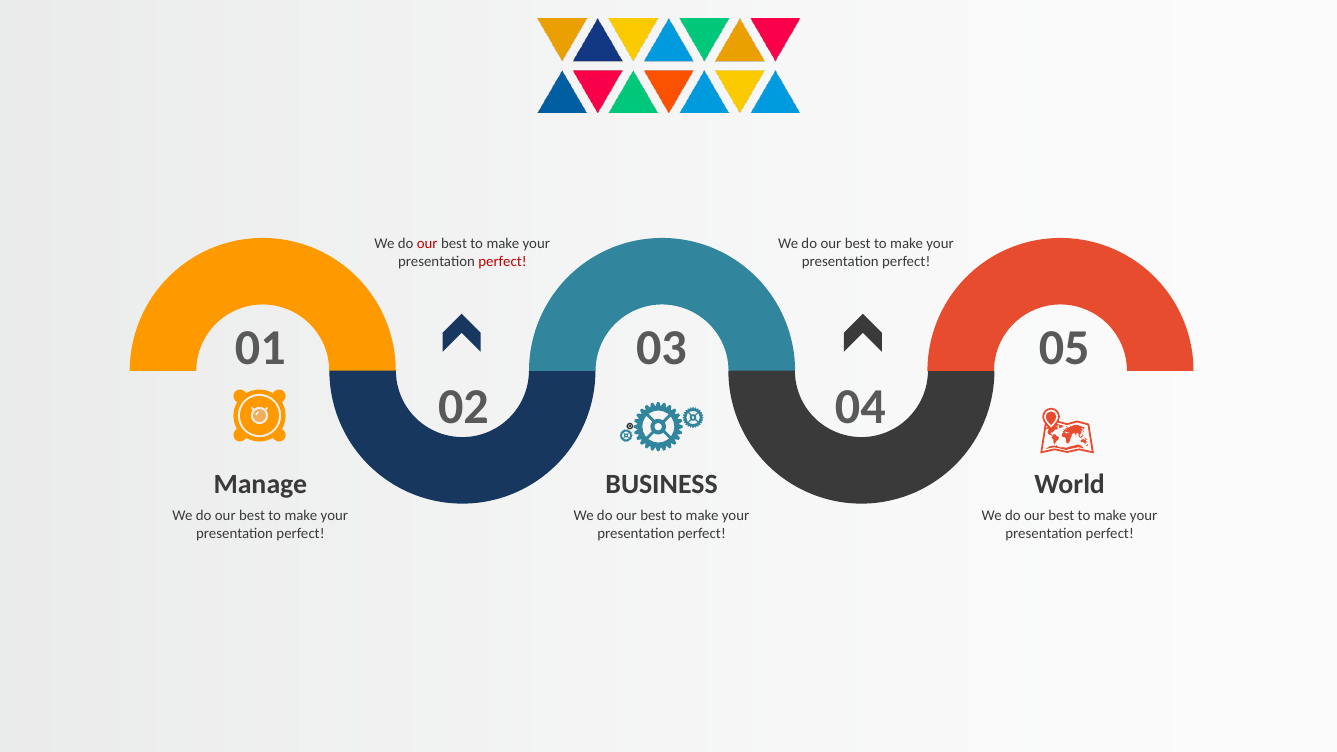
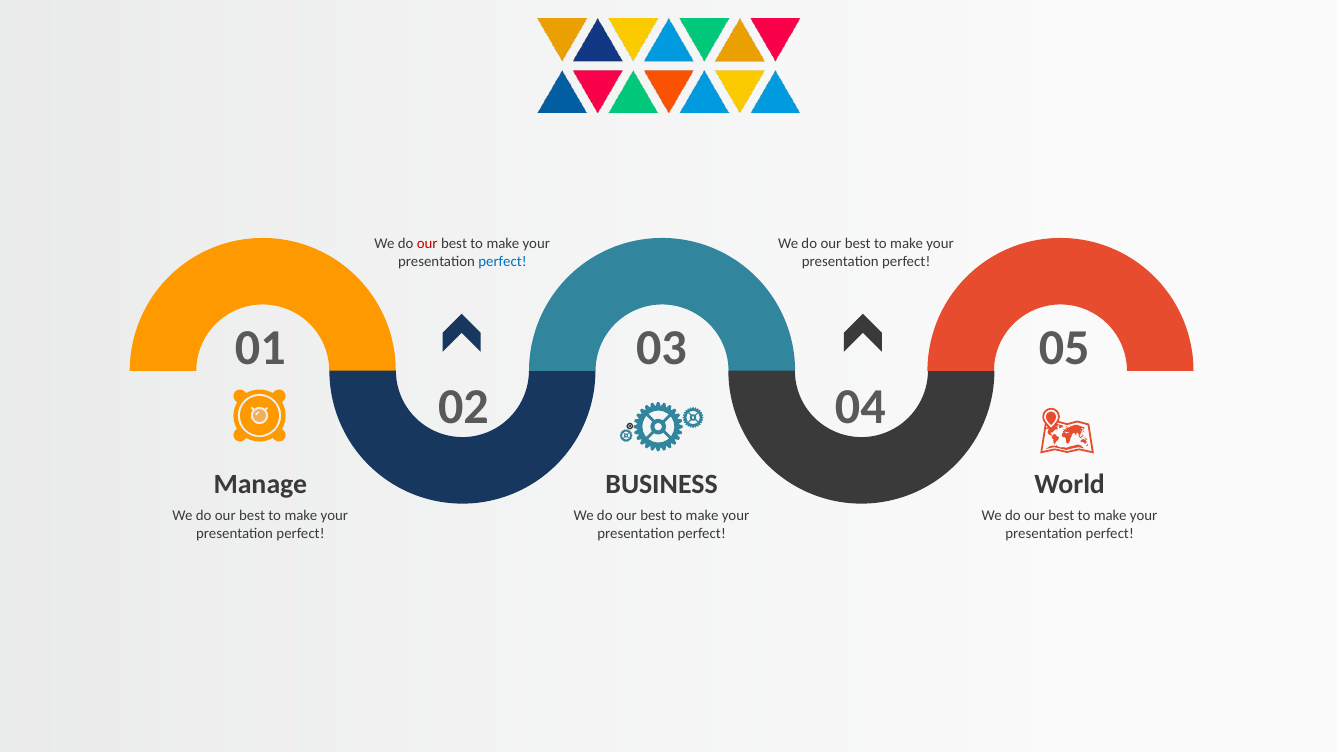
perfect at (503, 262) colour: red -> blue
